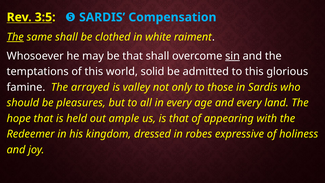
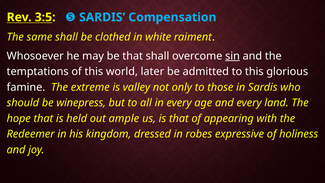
The at (15, 37) underline: present -> none
solid: solid -> later
arrayed: arrayed -> extreme
pleasures: pleasures -> winepress
